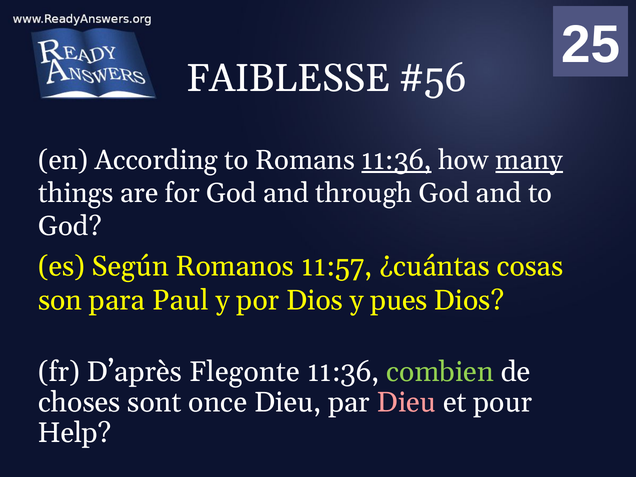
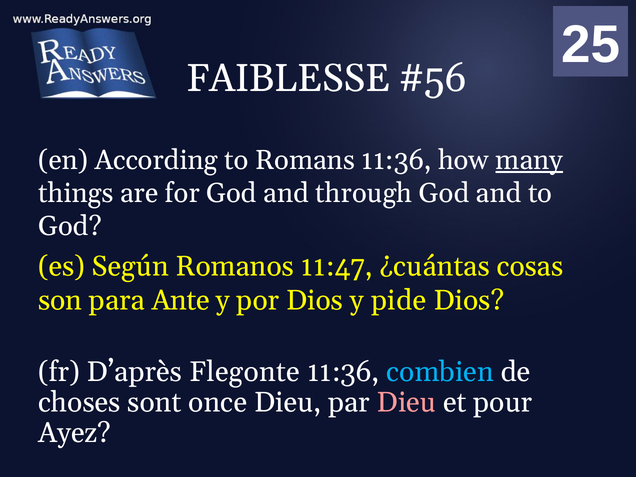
11:36 at (396, 160) underline: present -> none
11:57: 11:57 -> 11:47
Paul: Paul -> Ante
pues: pues -> pide
combien colour: light green -> light blue
Help: Help -> Ayez
